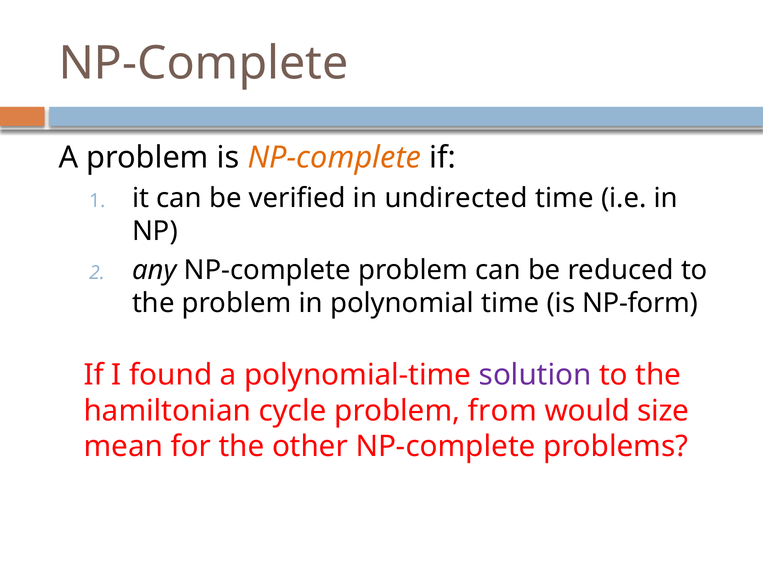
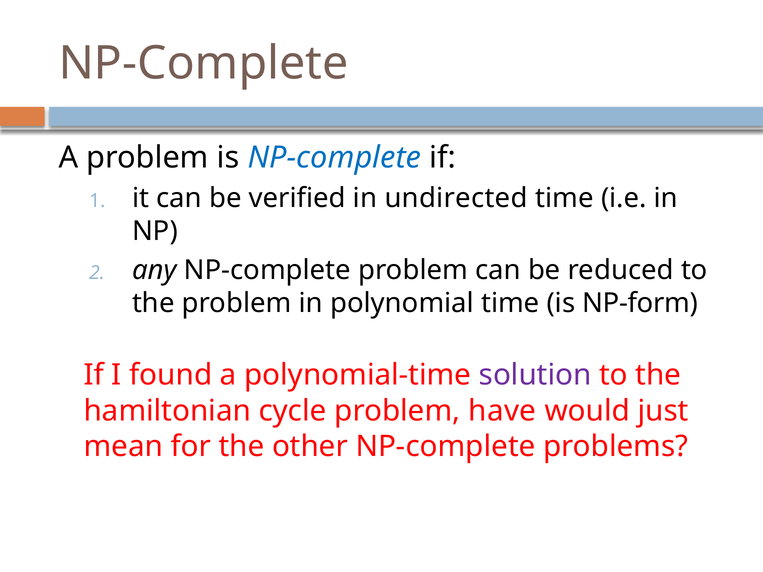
NP-complete at (334, 158) colour: orange -> blue
from: from -> have
size: size -> just
